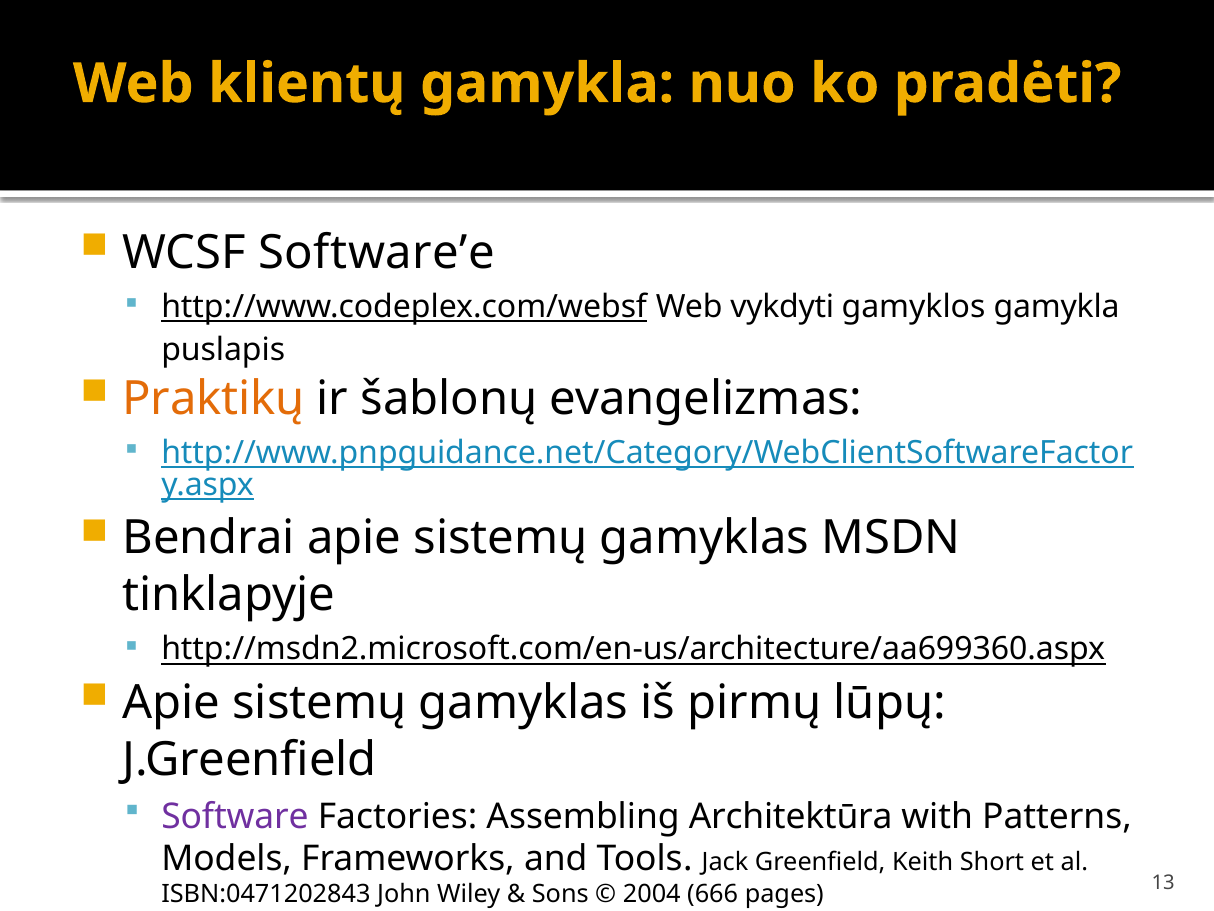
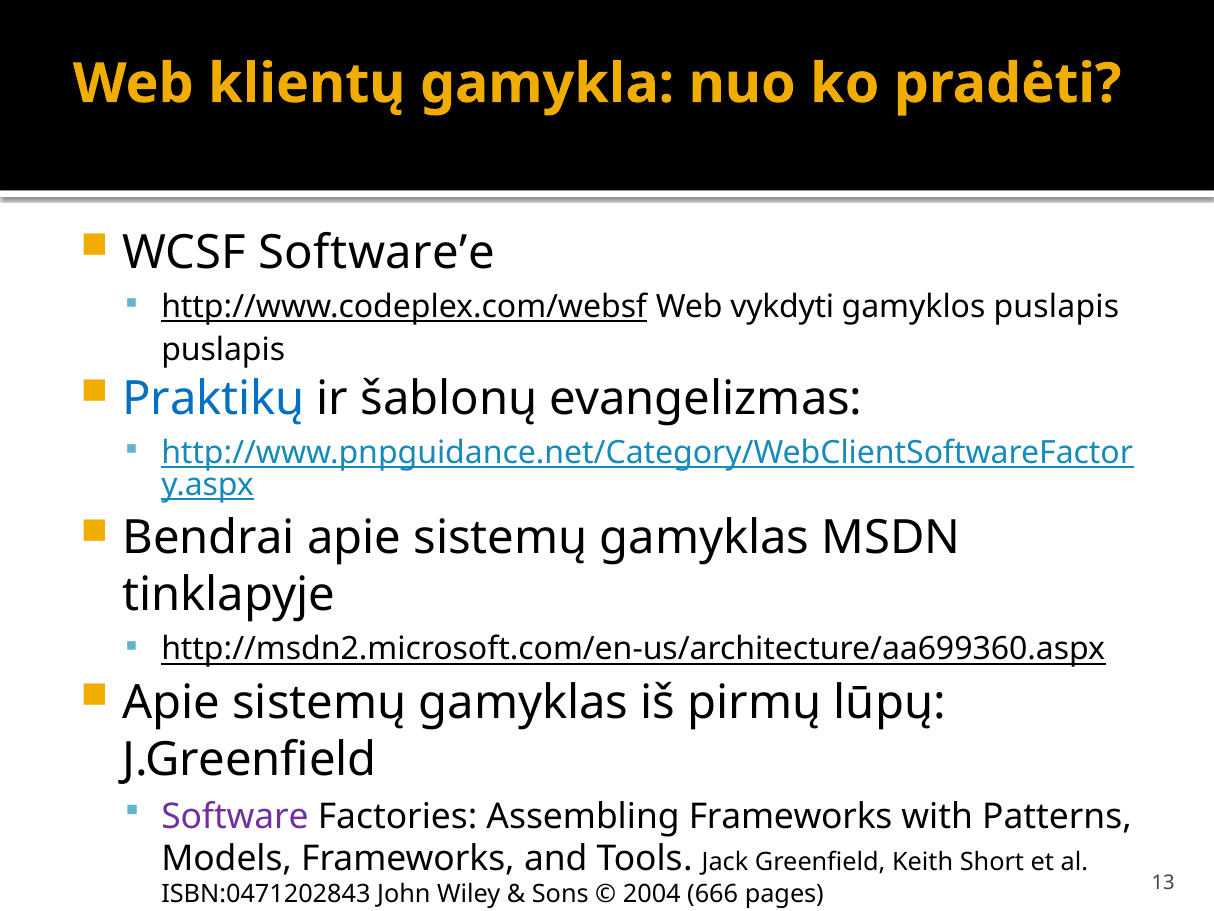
gamyklos gamykla: gamykla -> puslapis
Praktikų colour: orange -> blue
Assembling Architektūra: Architektūra -> Frameworks
